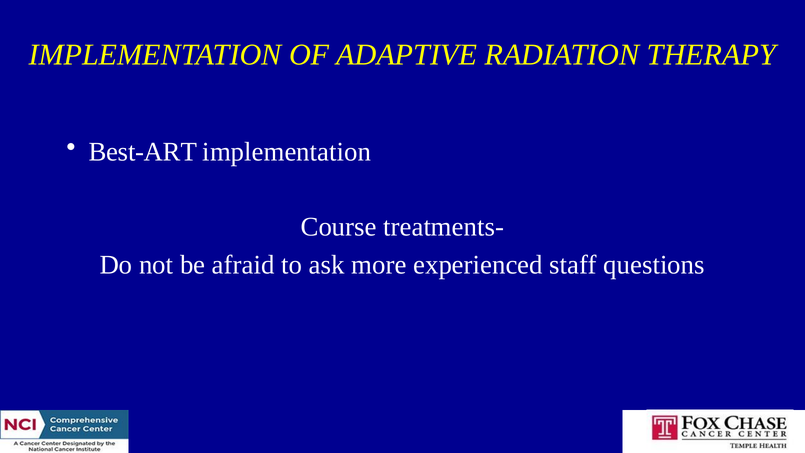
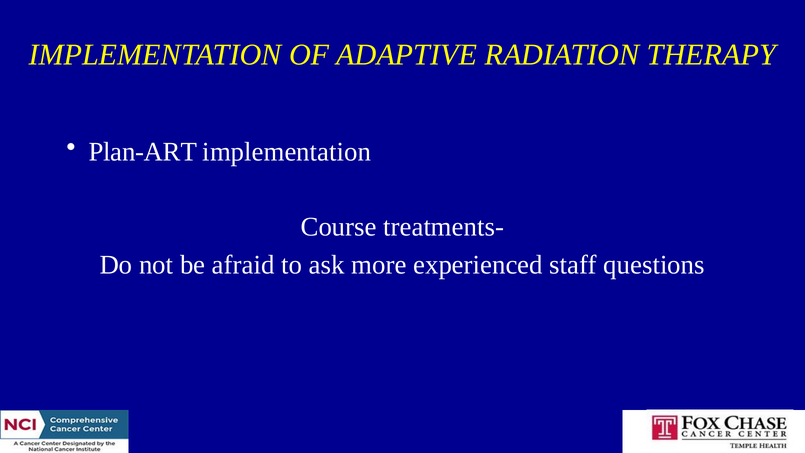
Best-ART: Best-ART -> Plan-ART
